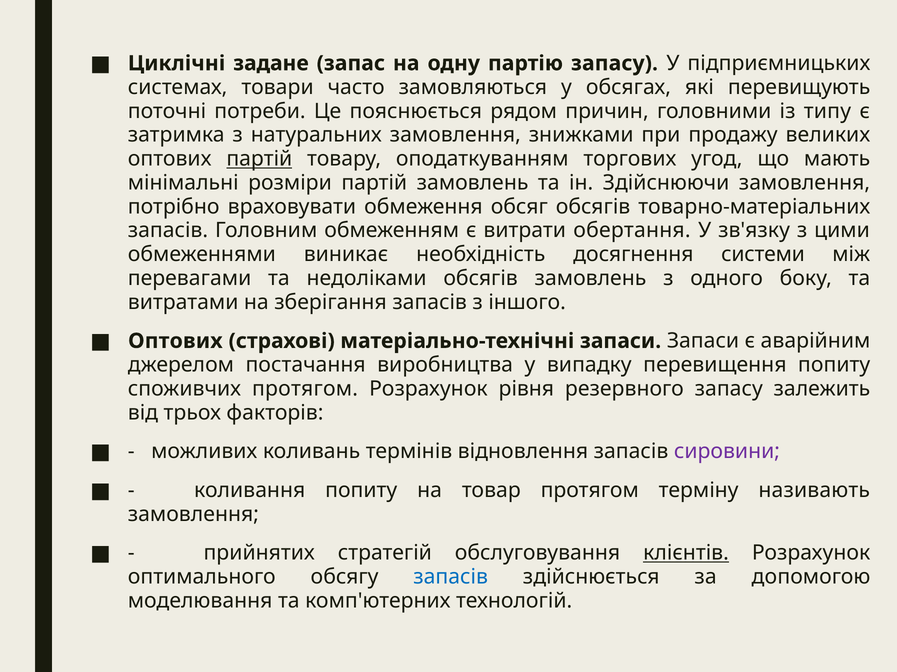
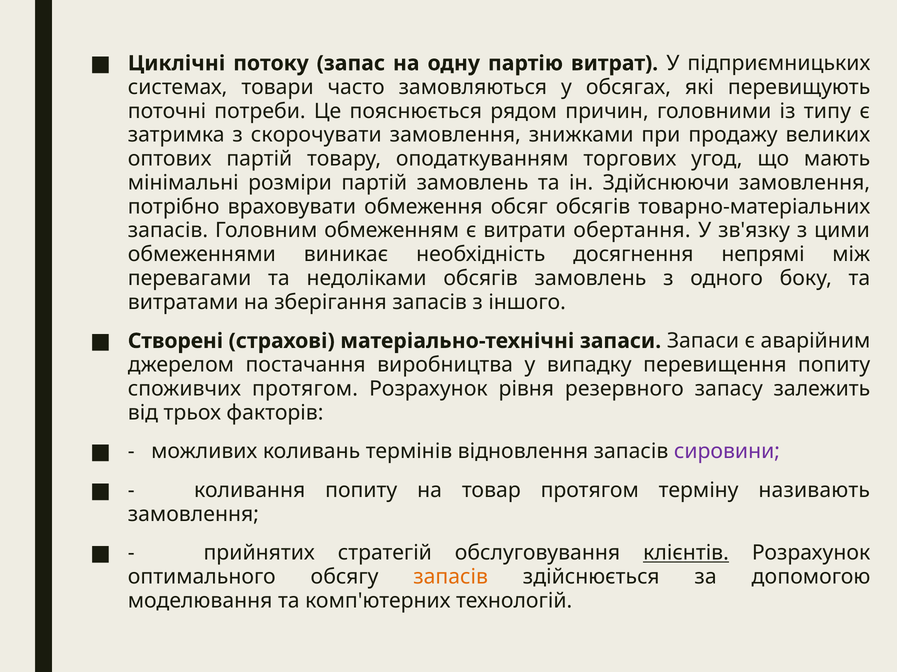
задане: задане -> потоку
партію запасу: запасу -> витрат
натуральних: натуральних -> скорочувати
партій at (259, 159) underline: present -> none
системи: системи -> непрямі
Оптових at (175, 341): Оптових -> Створені
запасів at (451, 578) colour: blue -> orange
